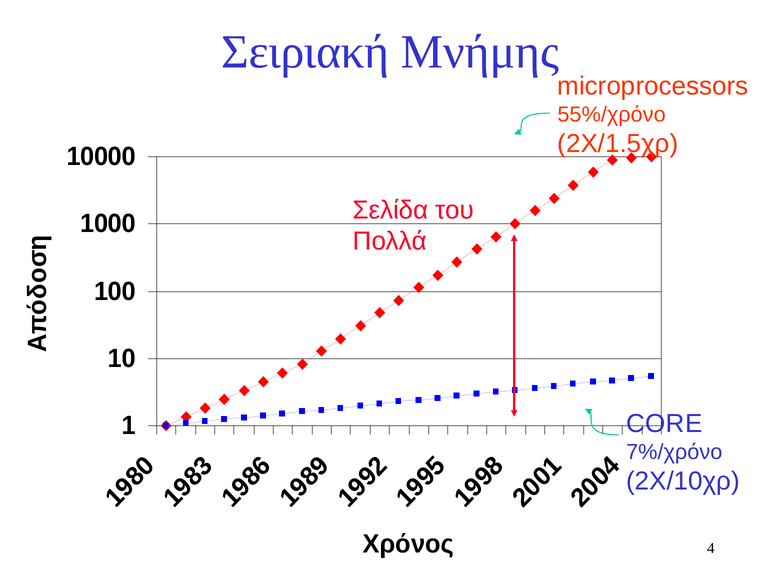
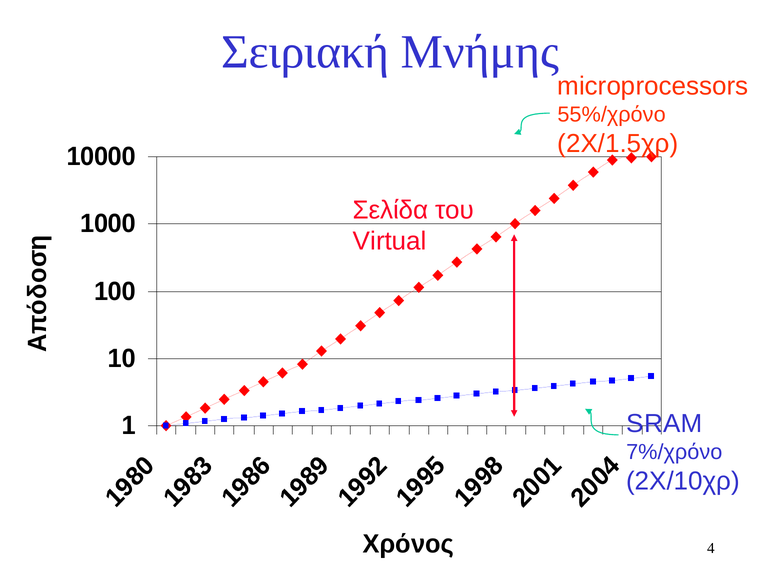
Πολλά: Πολλά -> Virtual
CORE: CORE -> SRAM
